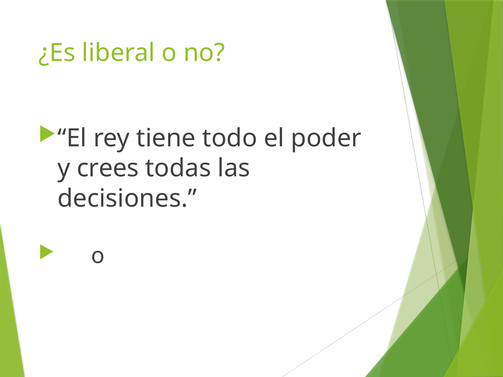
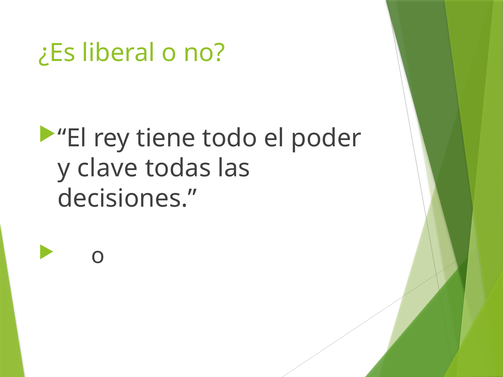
crees: crees -> clave
